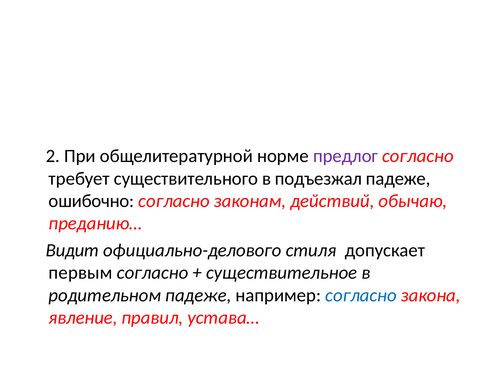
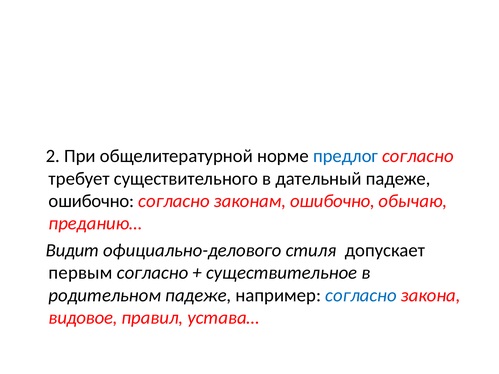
предлог colour: purple -> blue
подъезжал: подъезжал -> дательный
законам действий: действий -> ошибочно
явление: явление -> видовое
